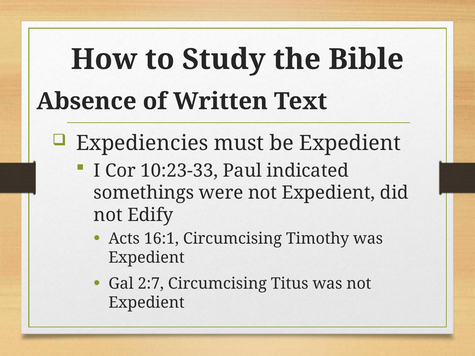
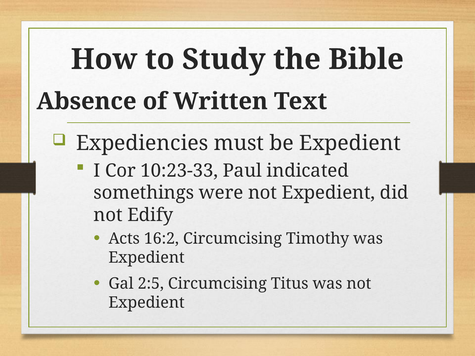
16:1: 16:1 -> 16:2
2:7: 2:7 -> 2:5
